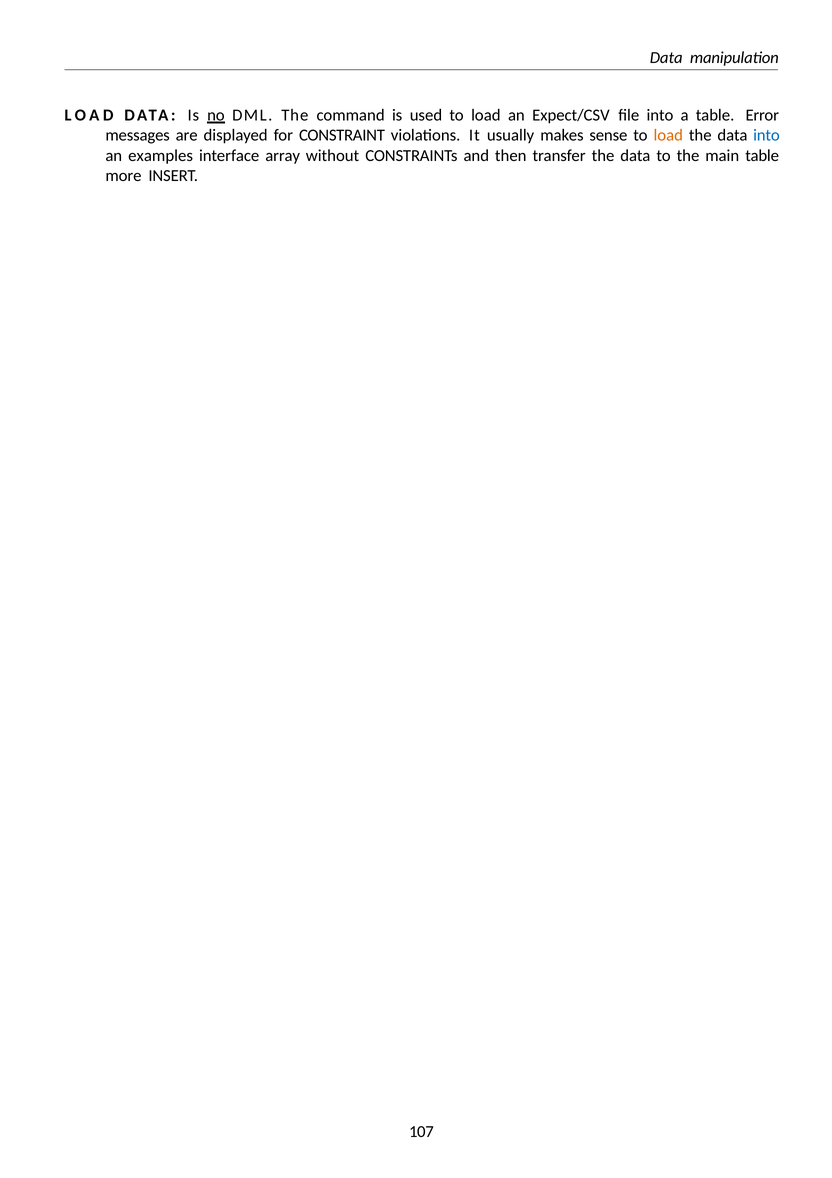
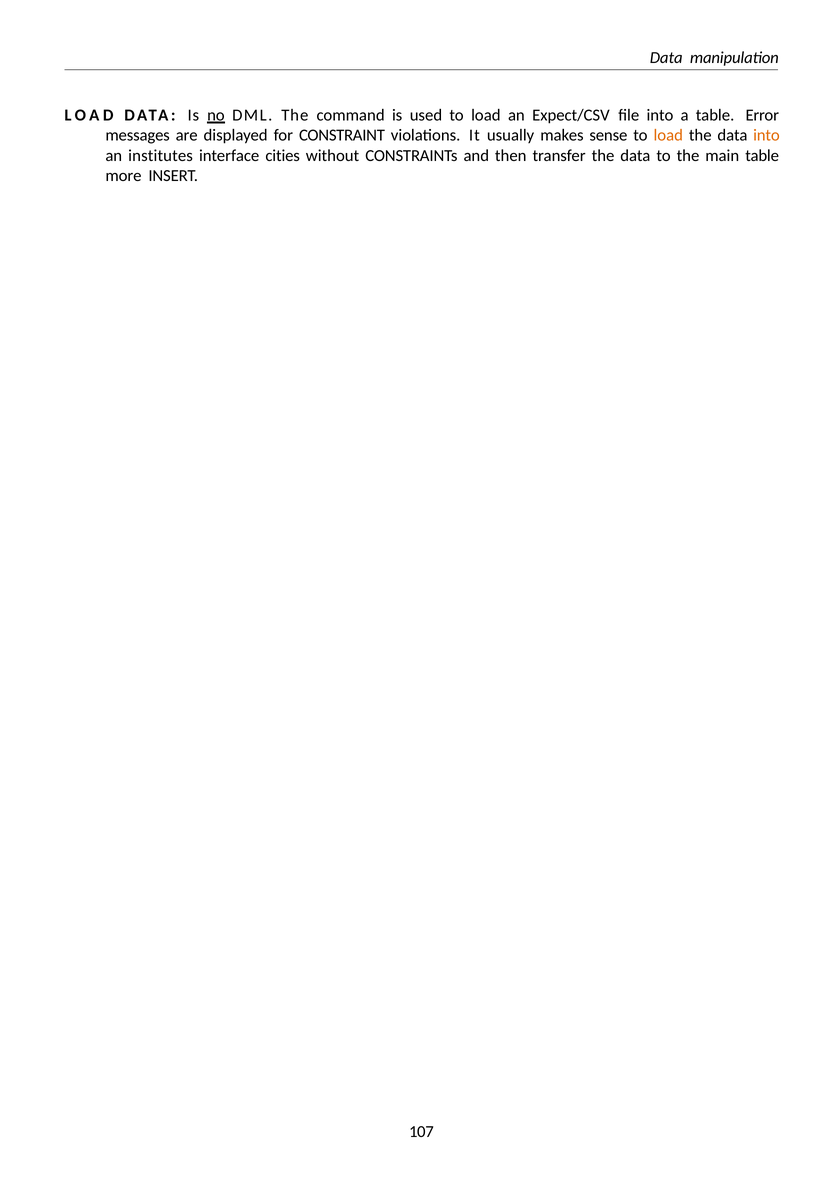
into at (766, 135) colour: blue -> orange
examples: examples -> institutes
array: array -> cities
